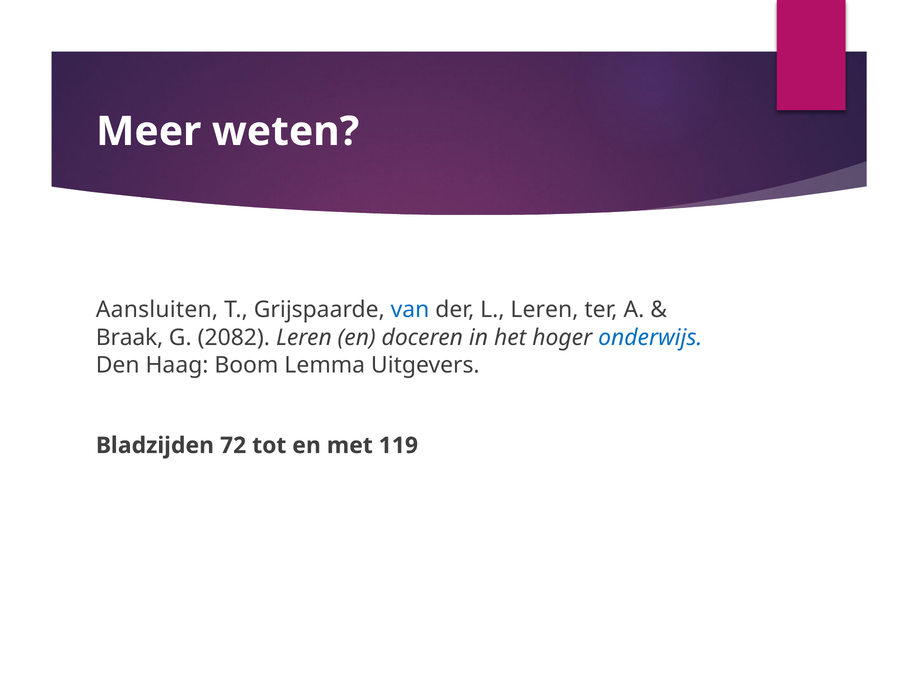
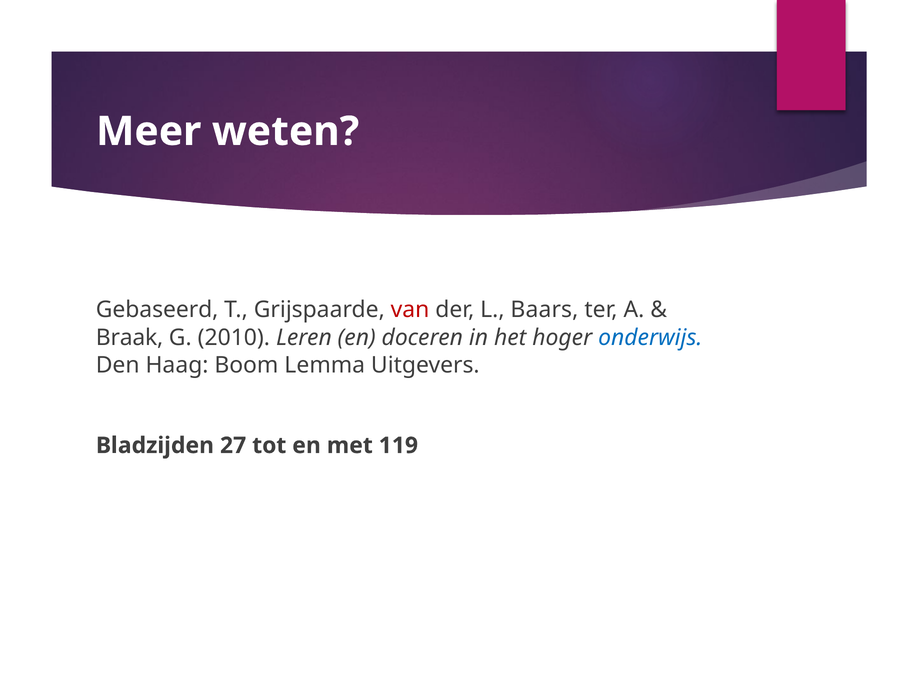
Aansluiten: Aansluiten -> Gebaseerd
van colour: blue -> red
L Leren: Leren -> Baars
2082: 2082 -> 2010
72: 72 -> 27
